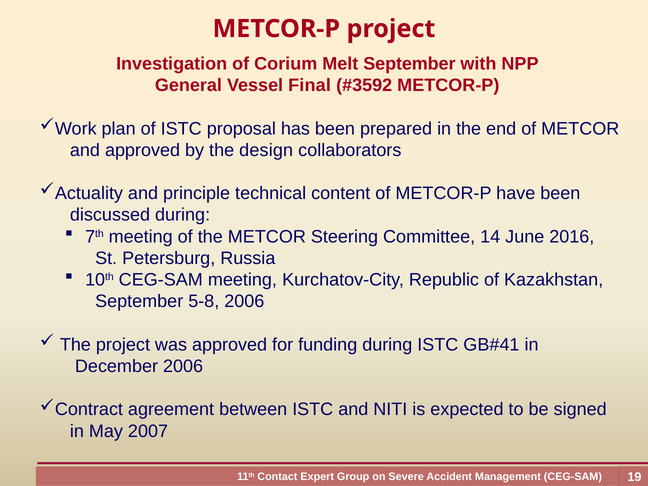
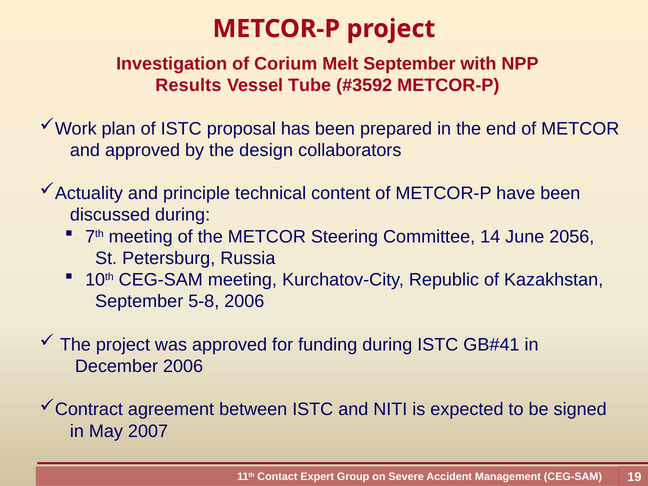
General: General -> Results
Final: Final -> Tube
2016: 2016 -> 2056
